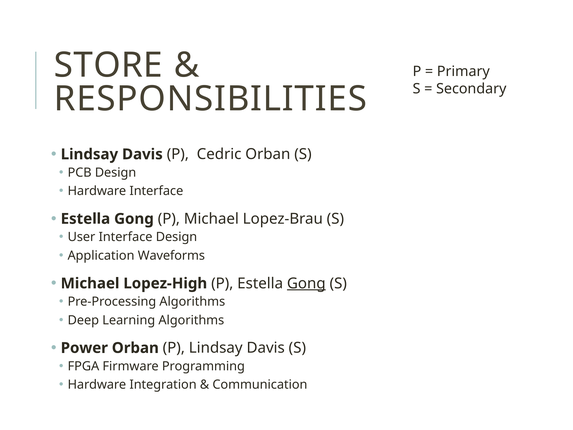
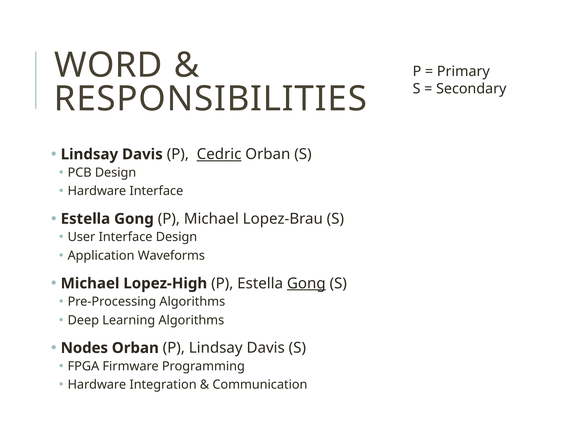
STORE: STORE -> WORD
Cedric underline: none -> present
Power: Power -> Nodes
